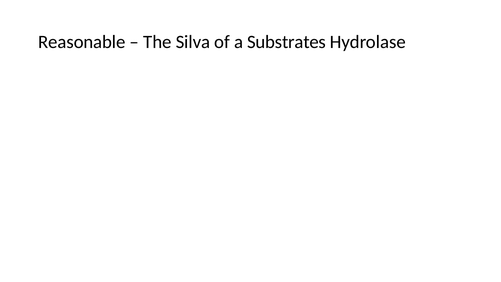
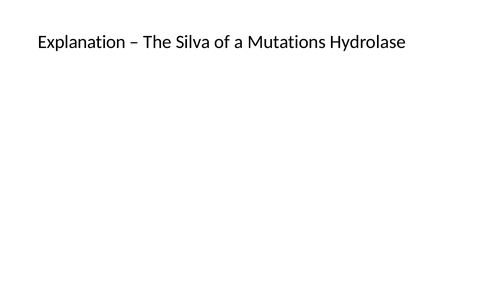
Reasonable: Reasonable -> Explanation
Substrates: Substrates -> Mutations
